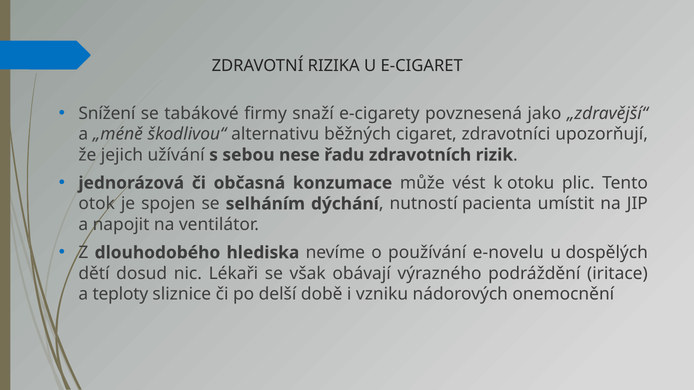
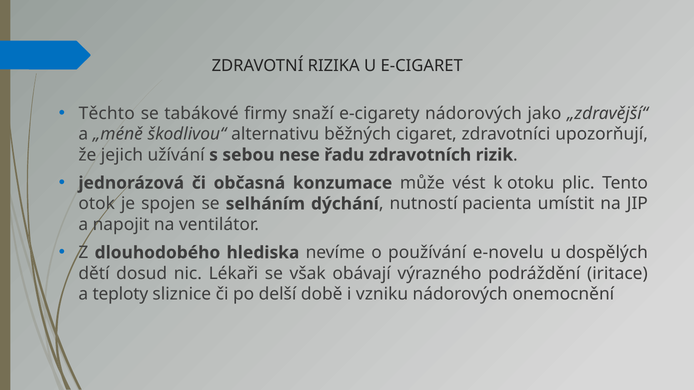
Snížení: Snížení -> Těchto
e-cigarety povznesená: povznesená -> nádorových
